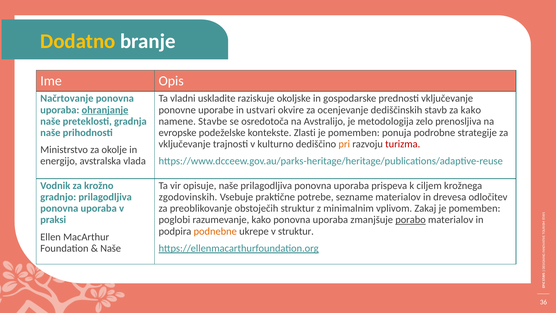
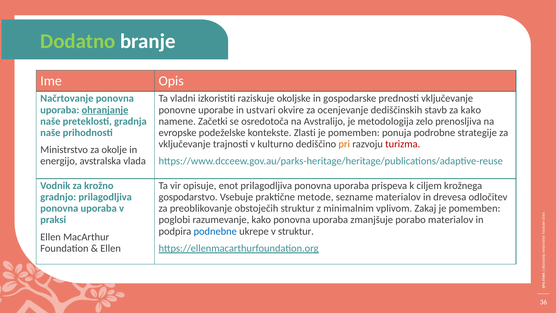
Dodatno colour: yellow -> light green
uskladite: uskladite -> izkoristiti
Stavbe: Stavbe -> Začetki
opisuje naše: naše -> enot
zgodovinskih: zgodovinskih -> gospodarstvo
potrebe: potrebe -> metode
porabo underline: present -> none
podnebne colour: orange -> blue
Naše at (111, 248): Naše -> Ellen
